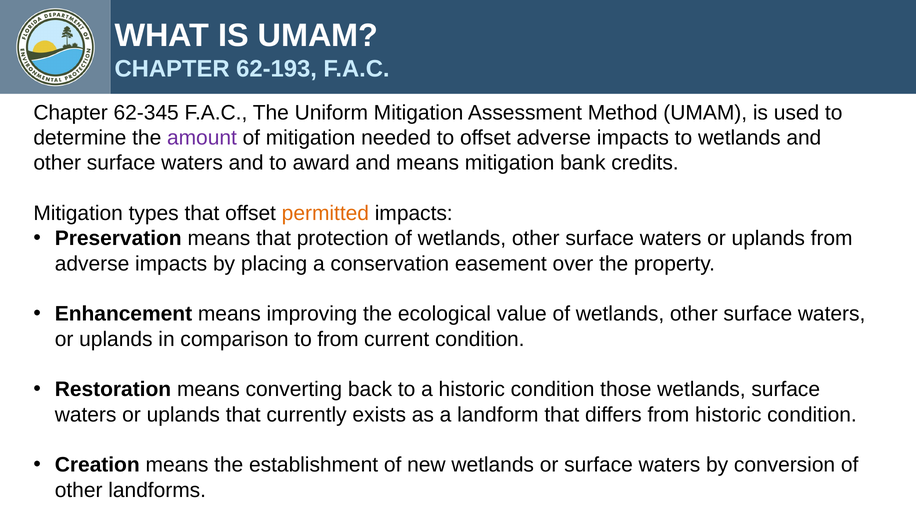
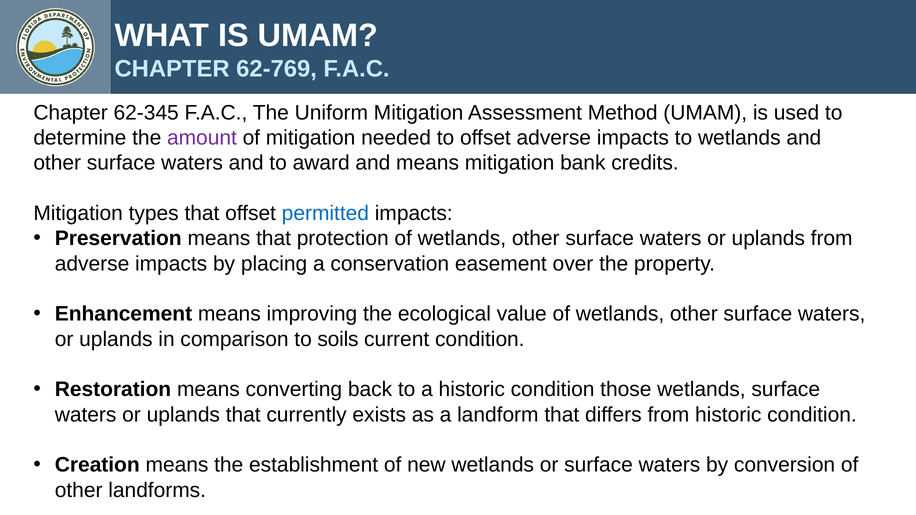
62-193: 62-193 -> 62-769
permitted colour: orange -> blue
to from: from -> soils
